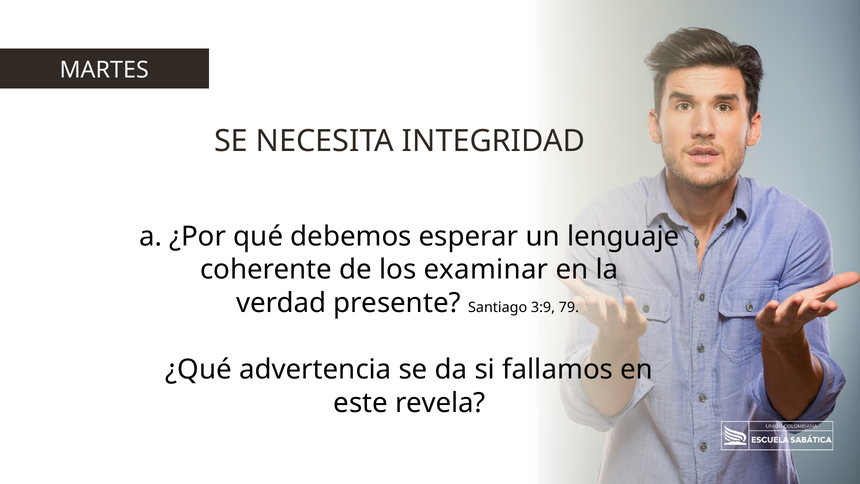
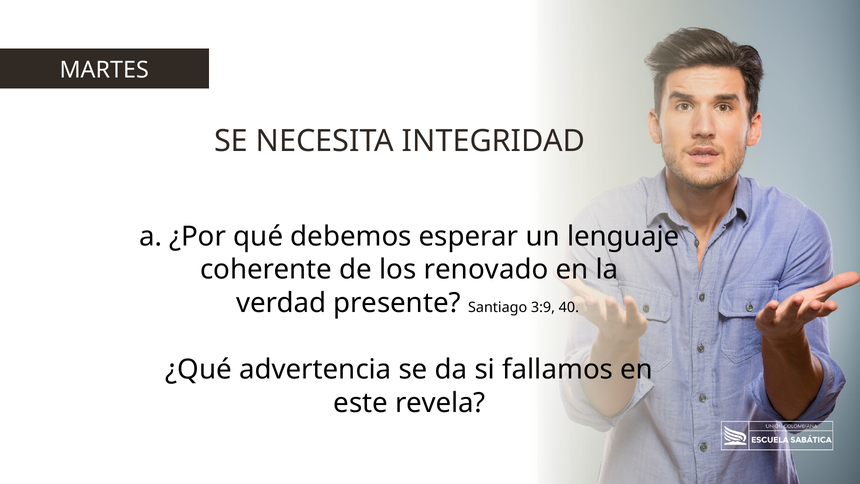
examinar: examinar -> renovado
79: 79 -> 40
